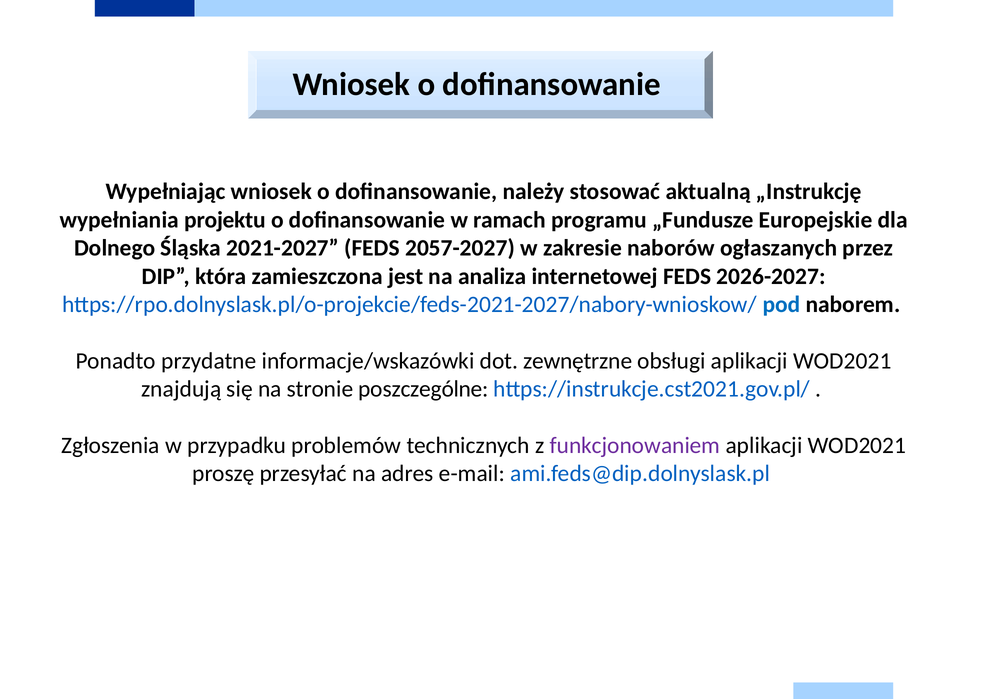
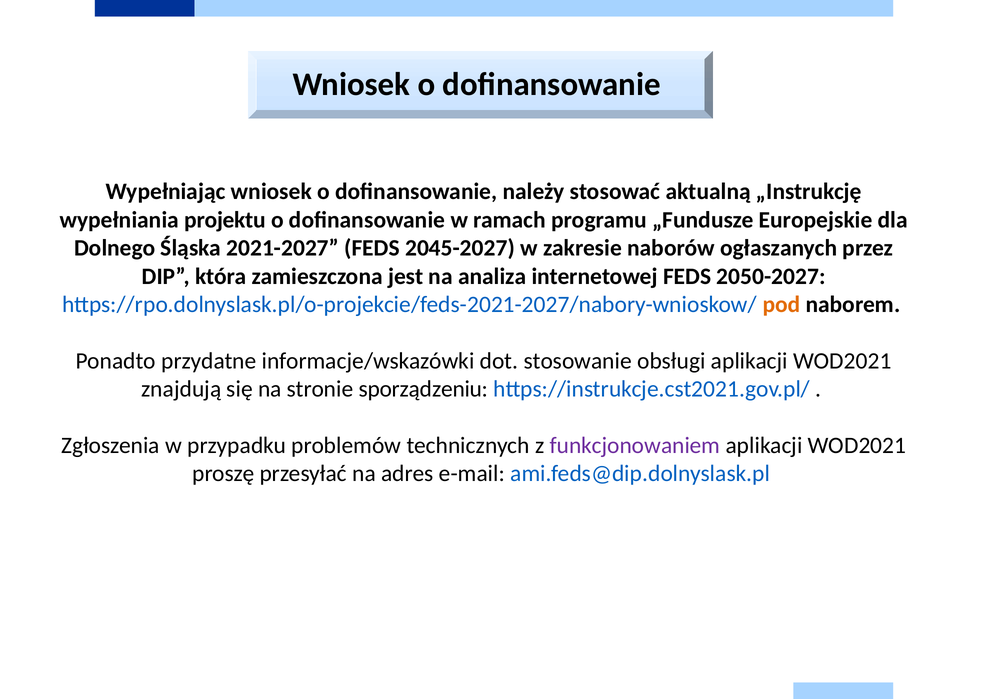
2057-2027: 2057-2027 -> 2045-2027
2026-2027: 2026-2027 -> 2050-2027
pod colour: blue -> orange
zewnętrzne: zewnętrzne -> stosowanie
poszczególne: poszczególne -> sporządzeniu
